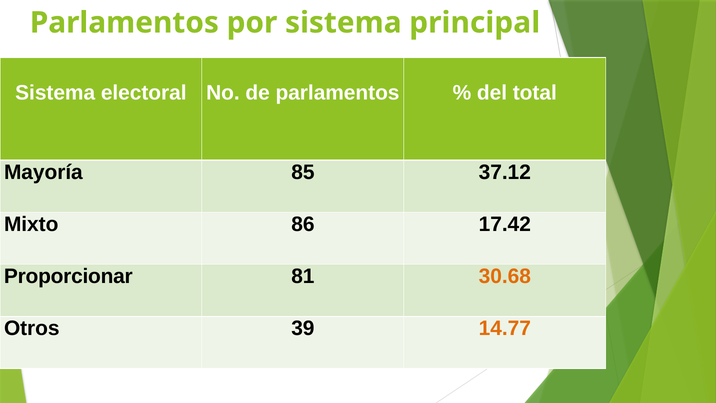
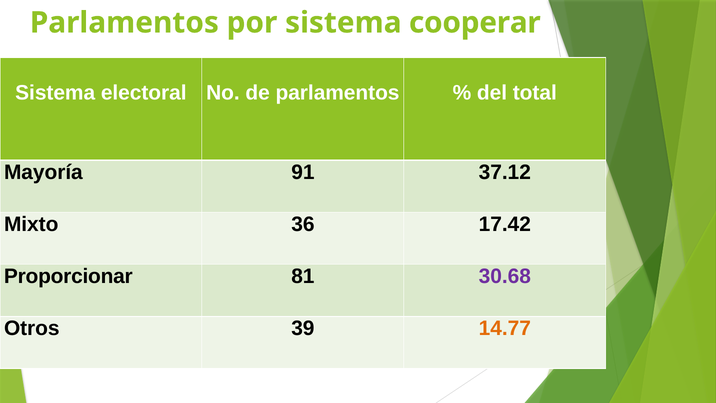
principal: principal -> cooperar
85: 85 -> 91
86: 86 -> 36
30.68 colour: orange -> purple
